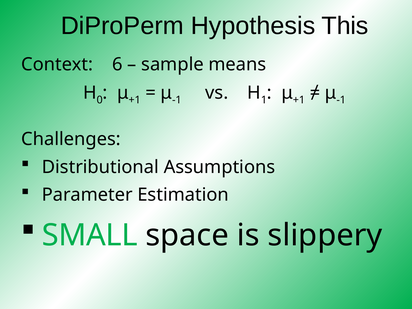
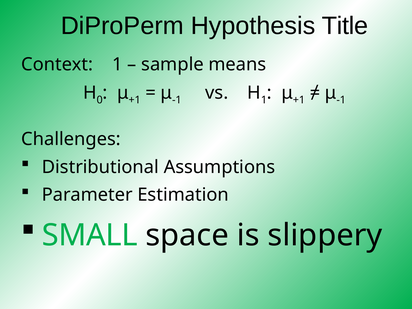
This: This -> Title
Context 6: 6 -> 1
